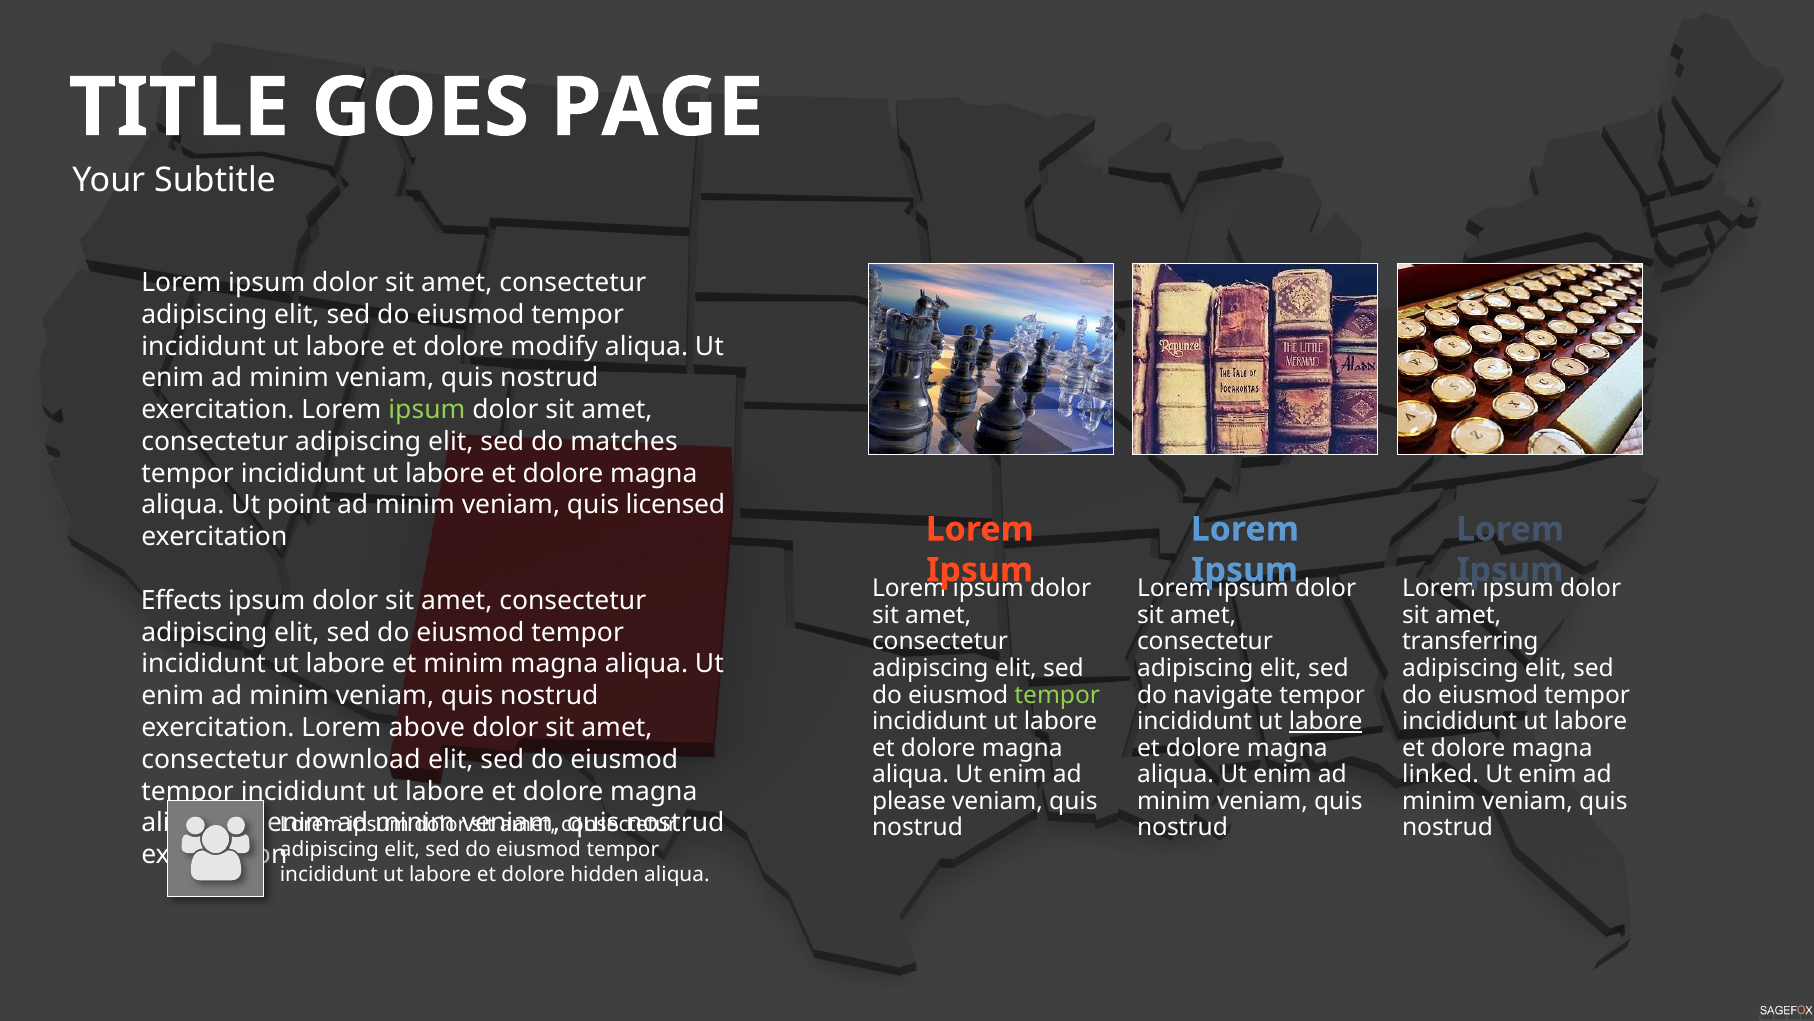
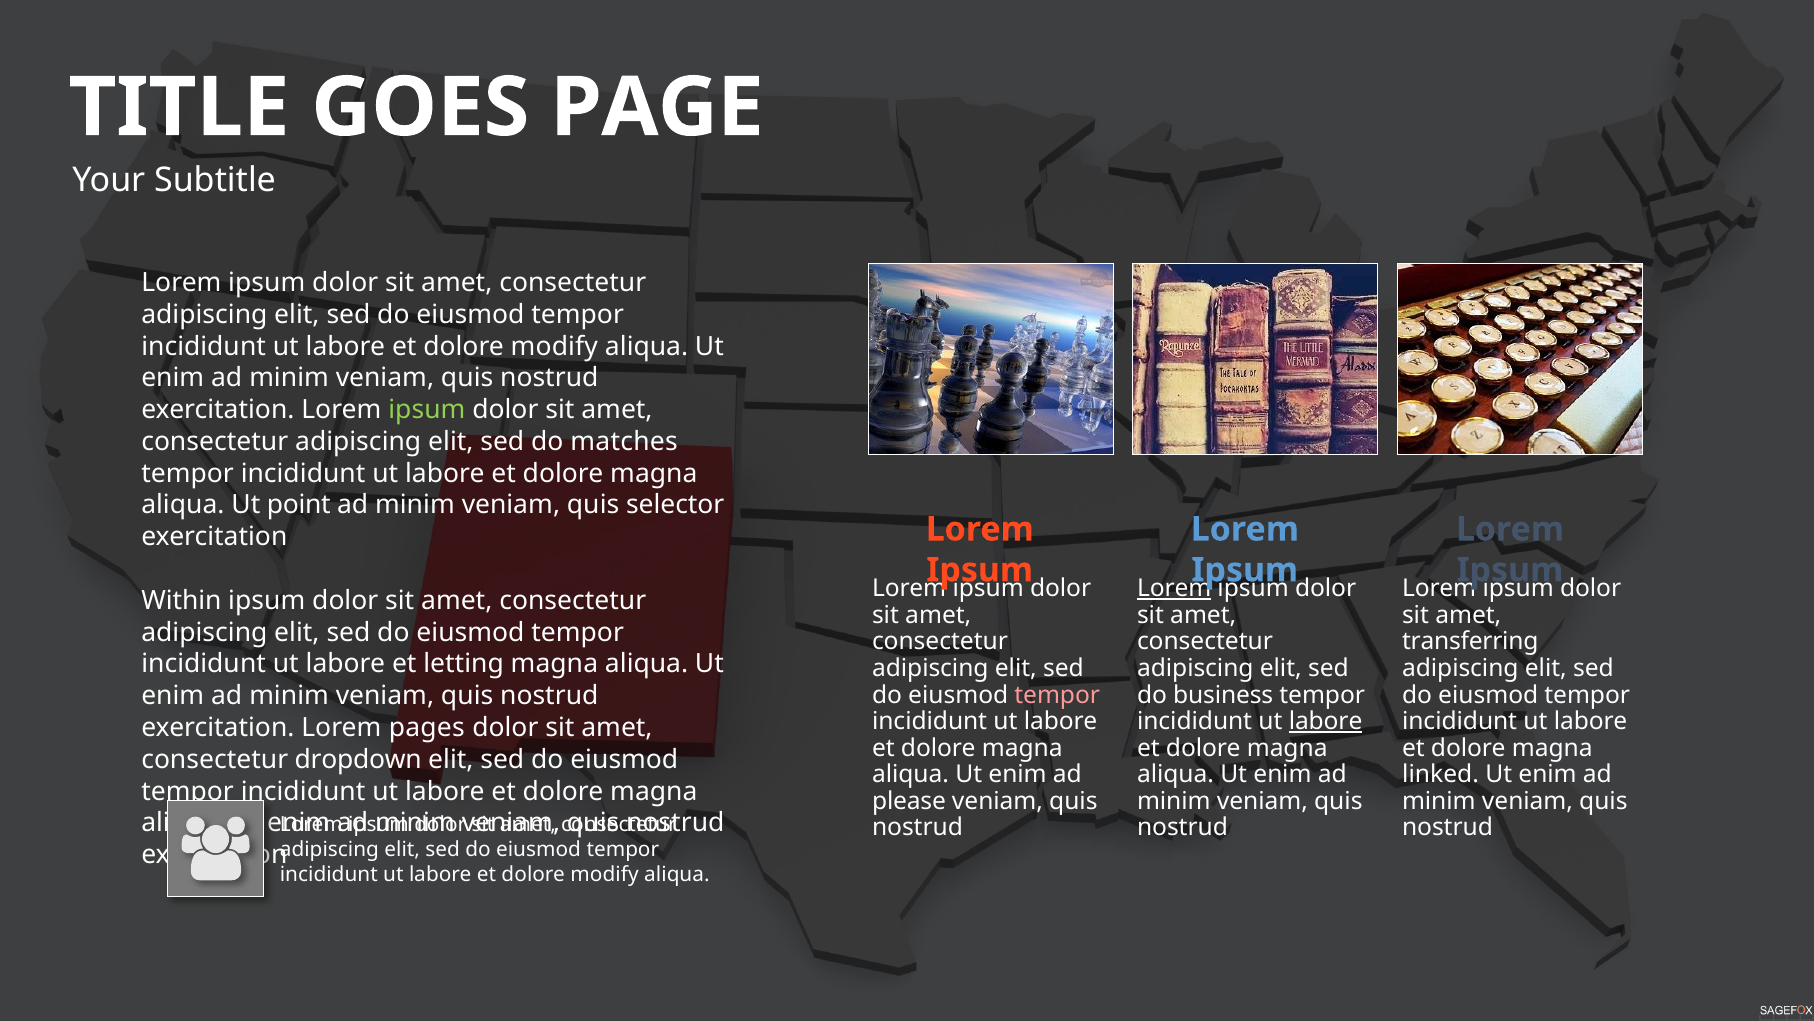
licensed: licensed -> selector
Lorem at (1174, 588) underline: none -> present
Effects: Effects -> Within
et minim: minim -> letting
tempor at (1057, 694) colour: light green -> pink
navigate: navigate -> business
above: above -> pages
download: download -> dropdown
hidden at (605, 874): hidden -> modify
